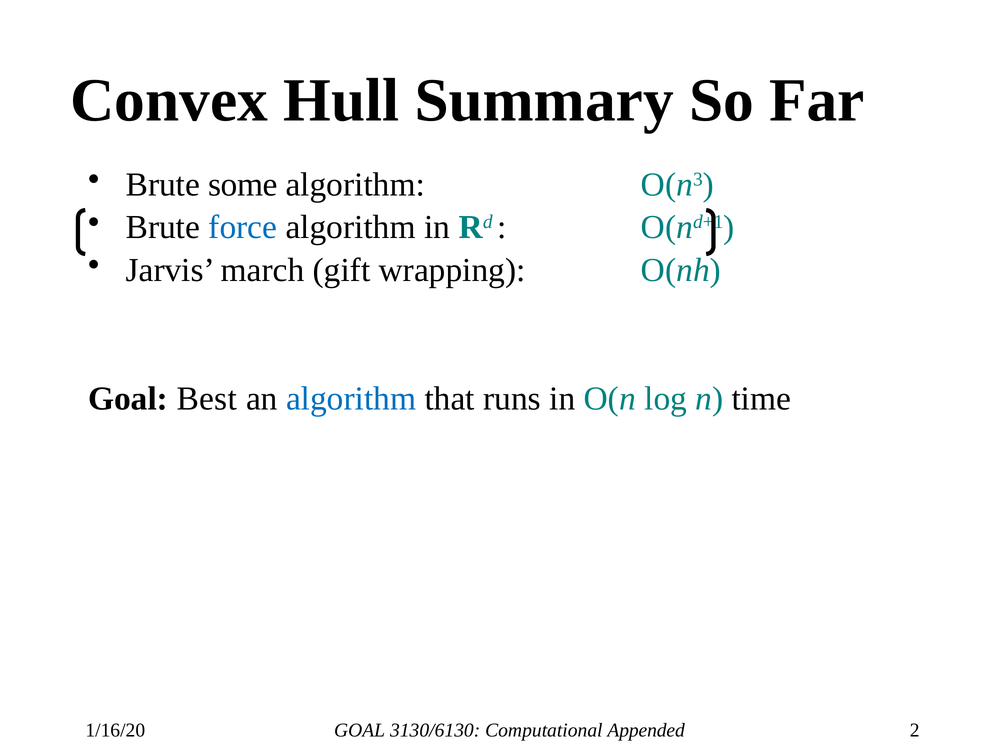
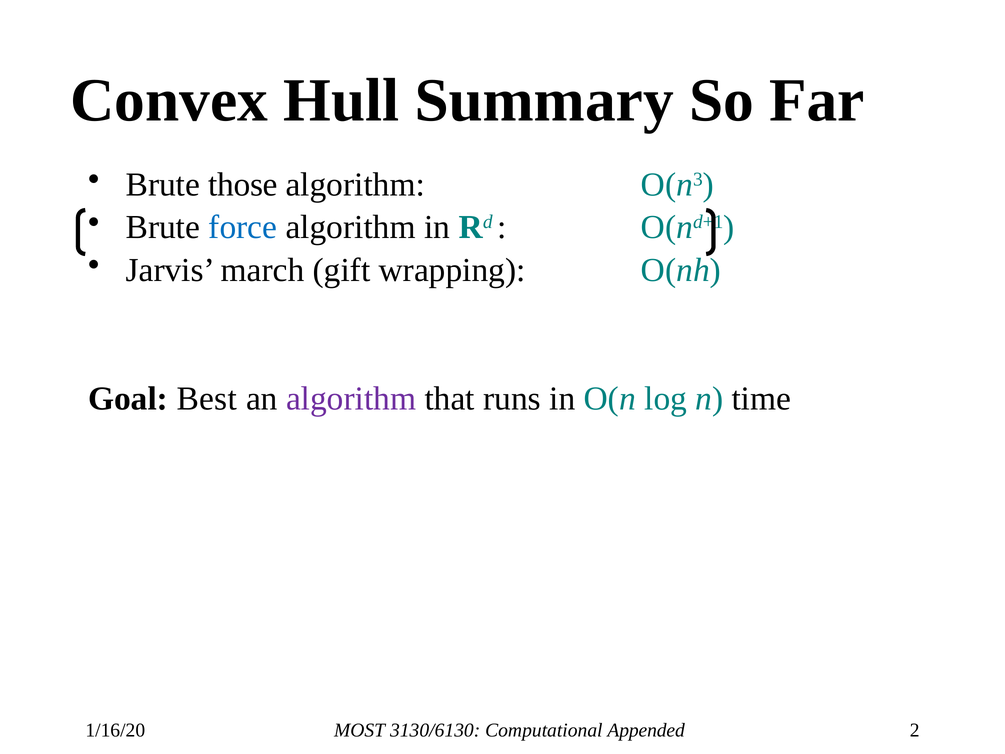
some: some -> those
algorithm at (351, 399) colour: blue -> purple
1/16/20 GOAL: GOAL -> MOST
